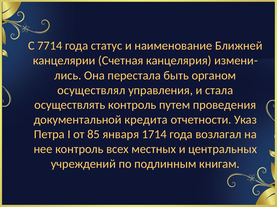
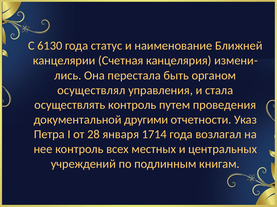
7714: 7714 -> 6130
кредита: кредита -> другими
85: 85 -> 28
